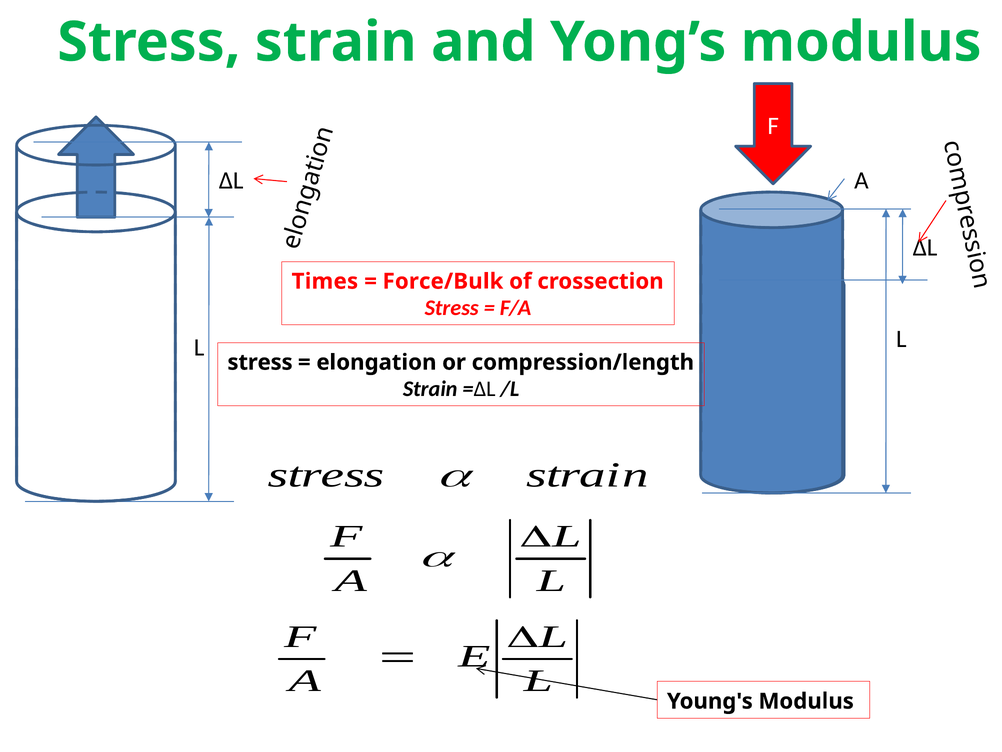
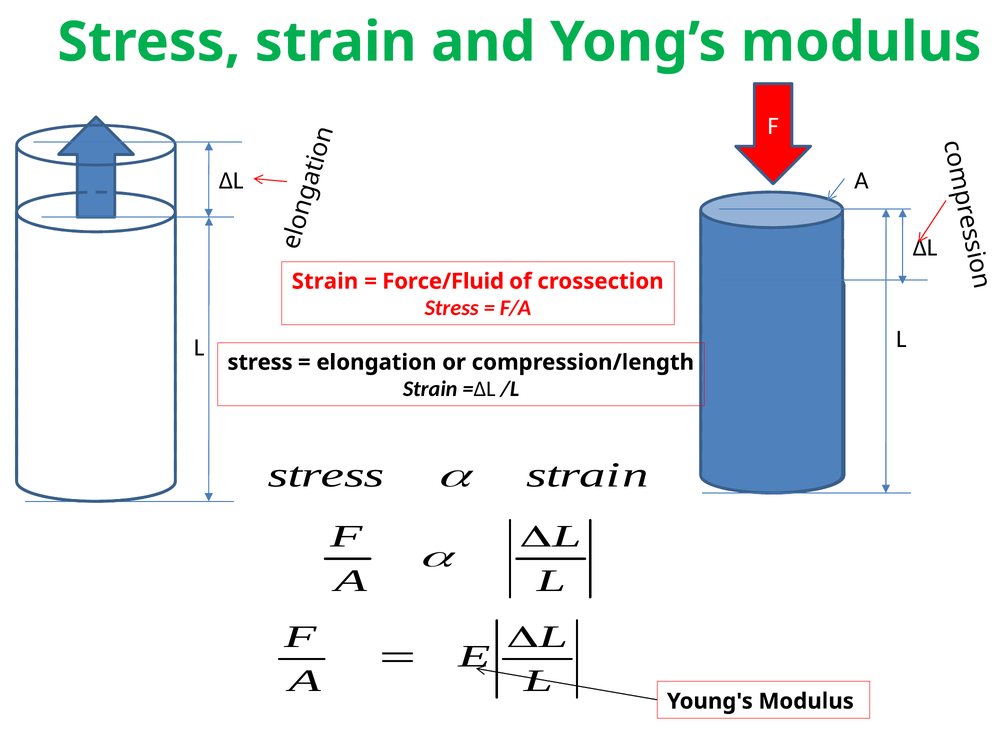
Times at (325, 281): Times -> Strain
Force/Bulk: Force/Bulk -> Force/Fluid
